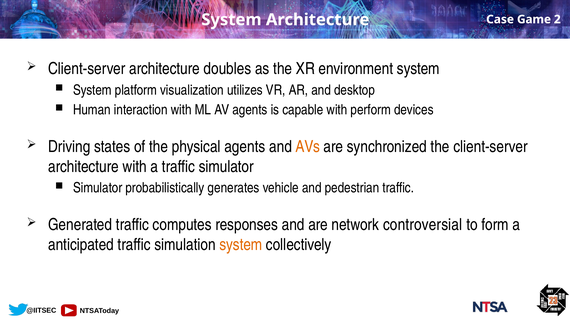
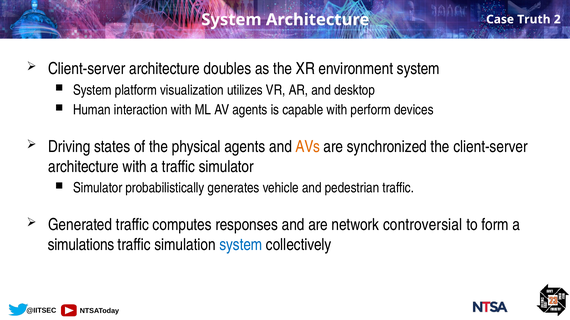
Game: Game -> Truth
anticipated: anticipated -> simulations
system at (241, 245) colour: orange -> blue
